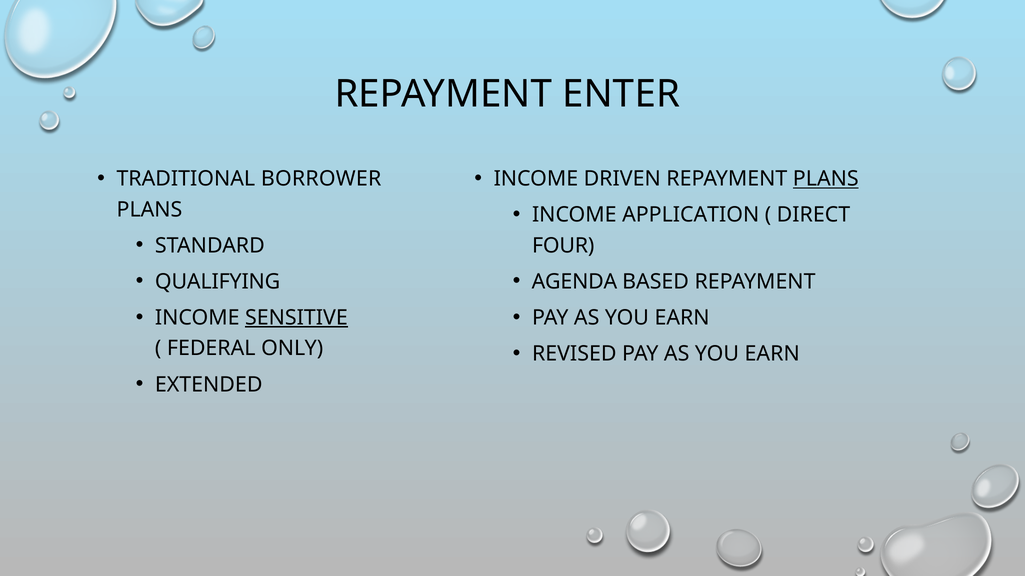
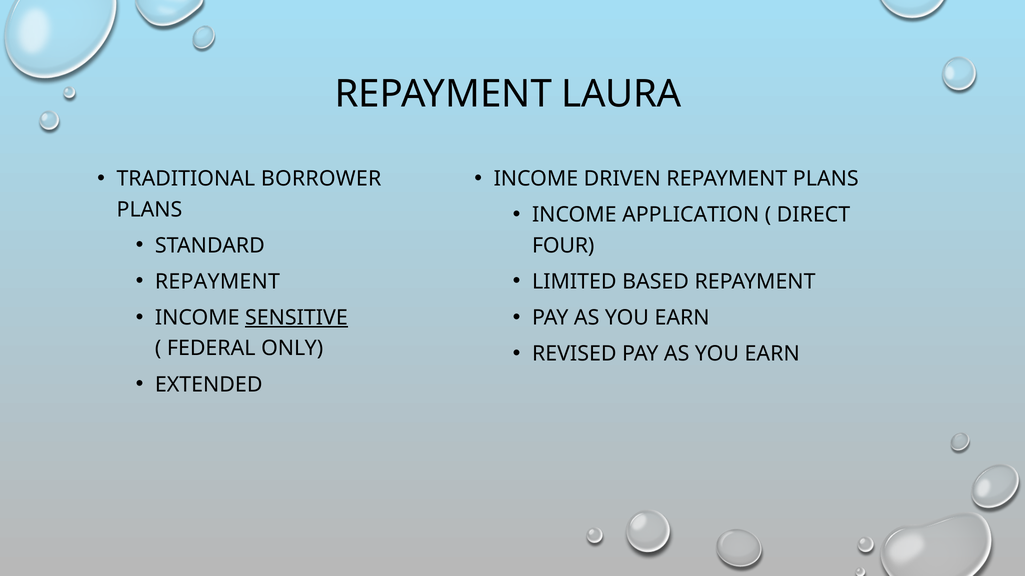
ENTER: ENTER -> LAURA
PLANS at (826, 179) underline: present -> none
QUALIFYING at (218, 282): QUALIFYING -> REPAYMENT
AGENDA: AGENDA -> LIMITED
